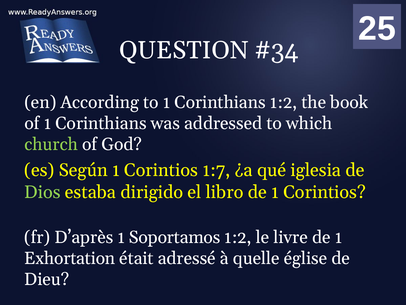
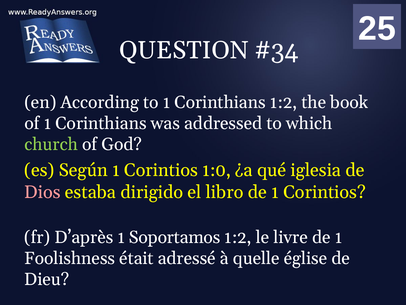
1:7: 1:7 -> 1:0
Dios colour: light green -> pink
Exhortation: Exhortation -> Foolishness
